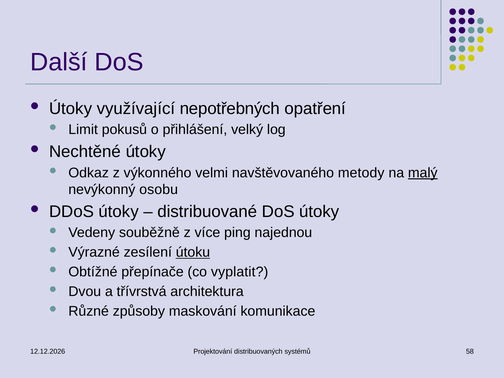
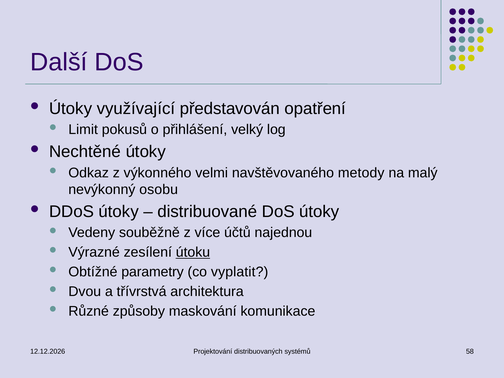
nepotřebných: nepotřebných -> představován
malý underline: present -> none
ping: ping -> účtů
přepínače: přepínače -> parametry
